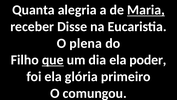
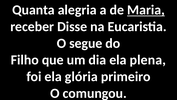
plena: plena -> segue
que underline: present -> none
poder: poder -> plena
